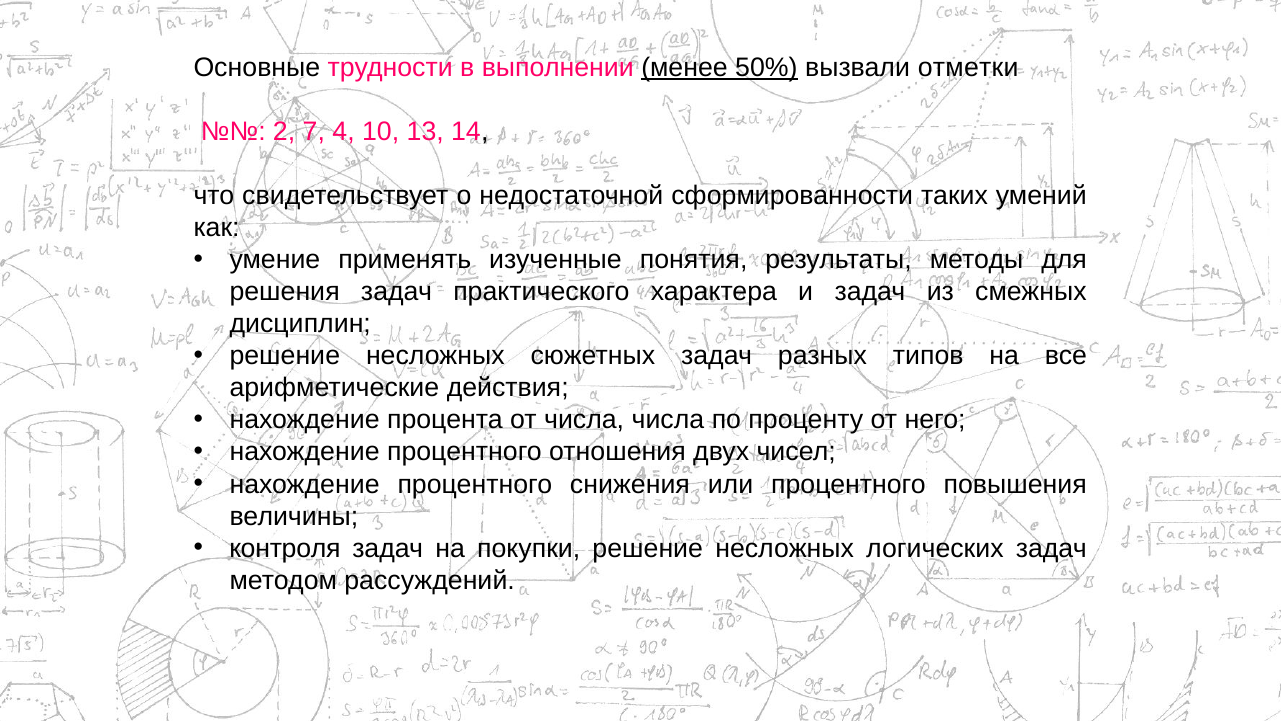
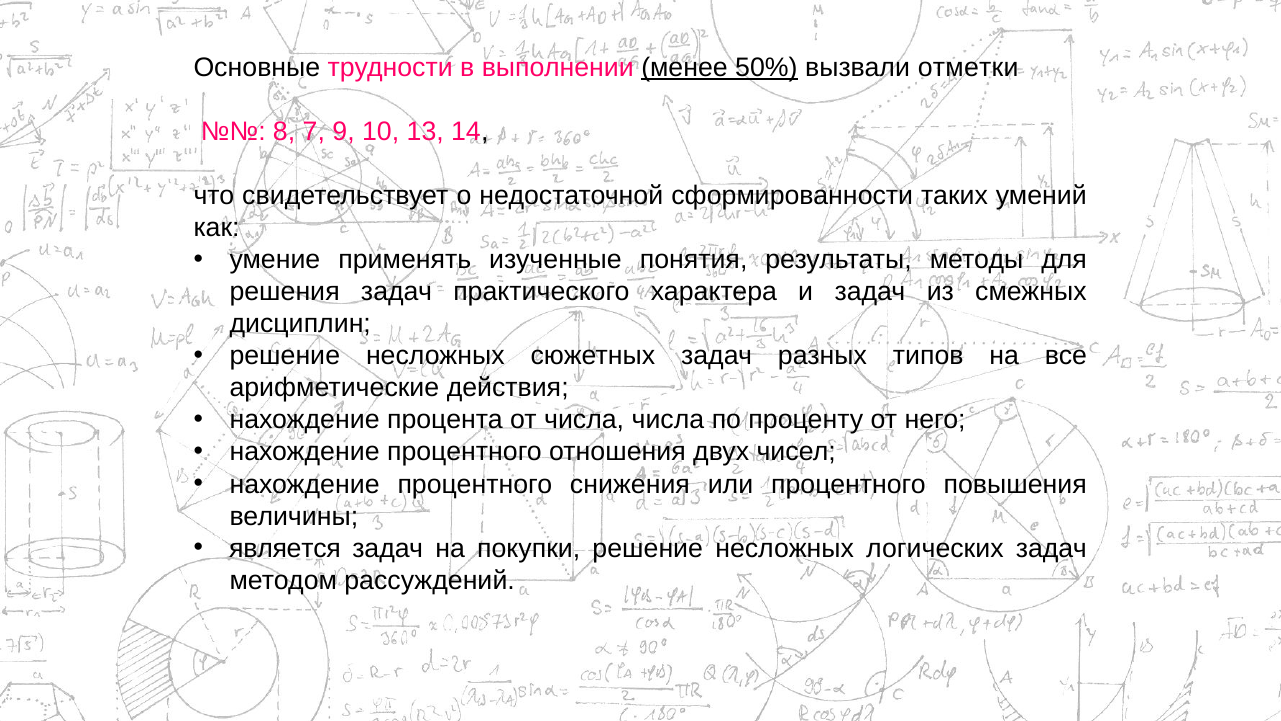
2: 2 -> 8
4: 4 -> 9
контроля: контроля -> является
